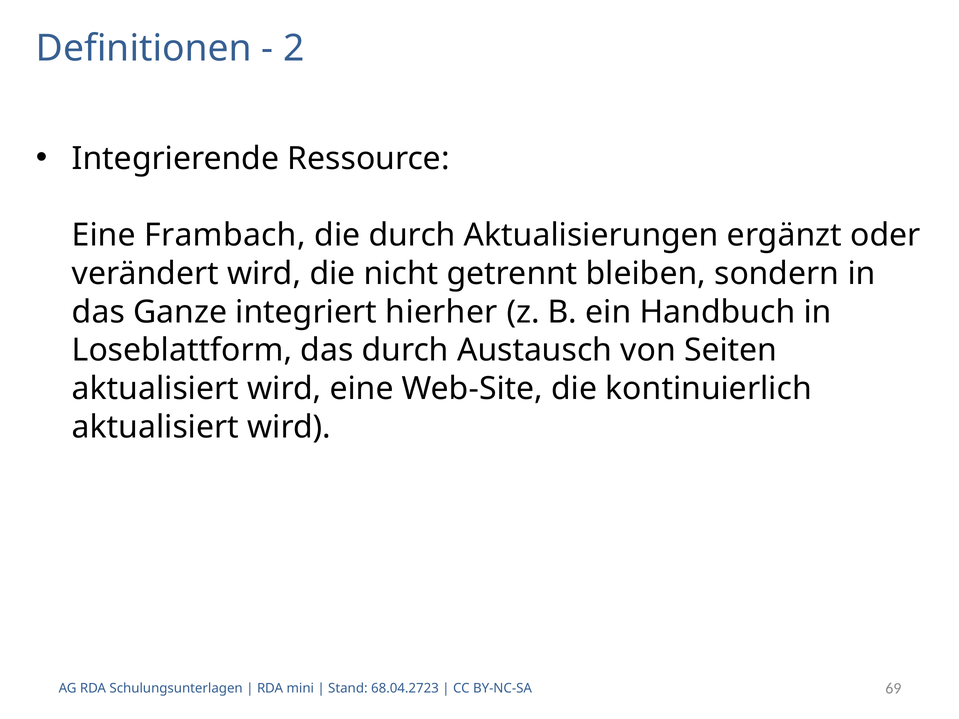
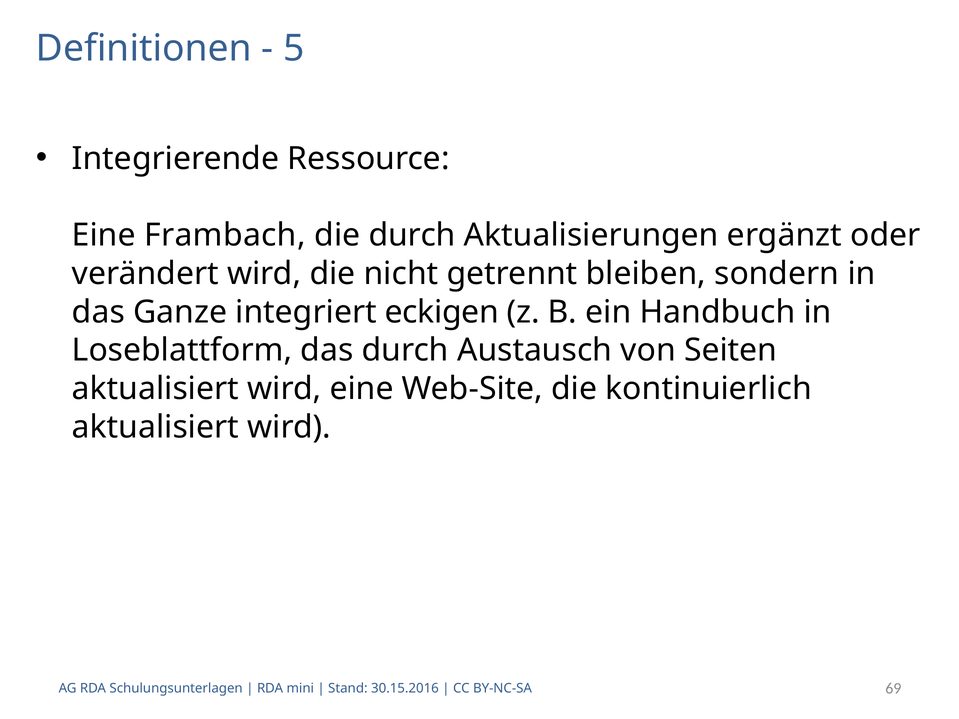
2: 2 -> 5
hierher: hierher -> eckigen
68.04.2723: 68.04.2723 -> 30.15.2016
